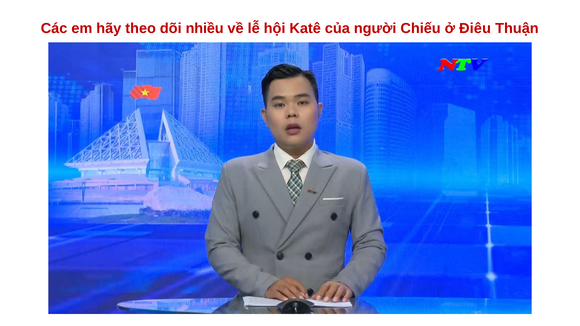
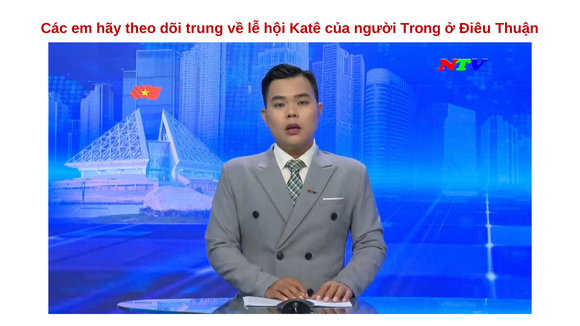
nhiều: nhiều -> trung
Chiếu: Chiếu -> Trong
